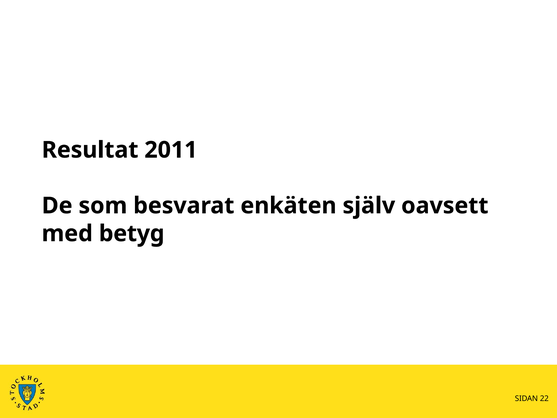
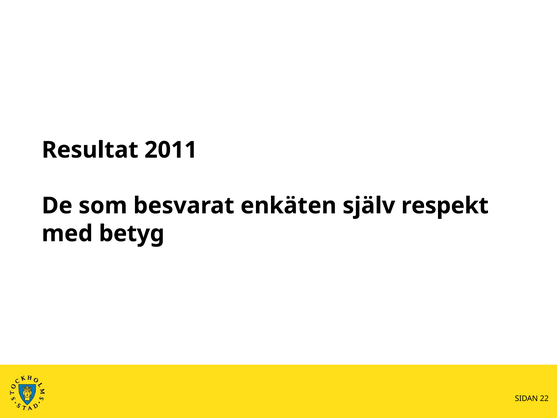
oavsett: oavsett -> respekt
